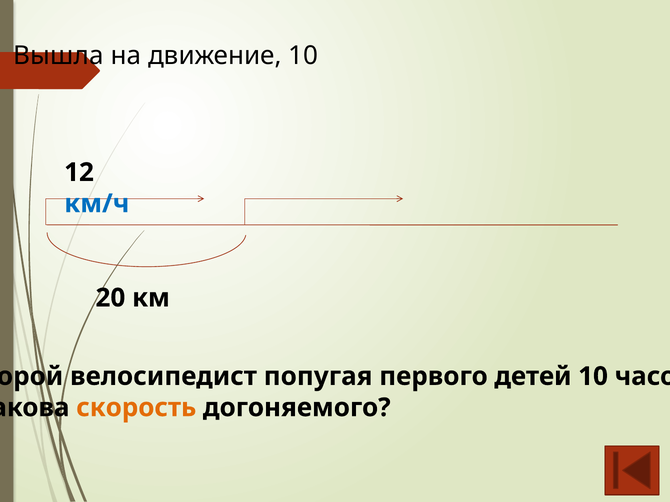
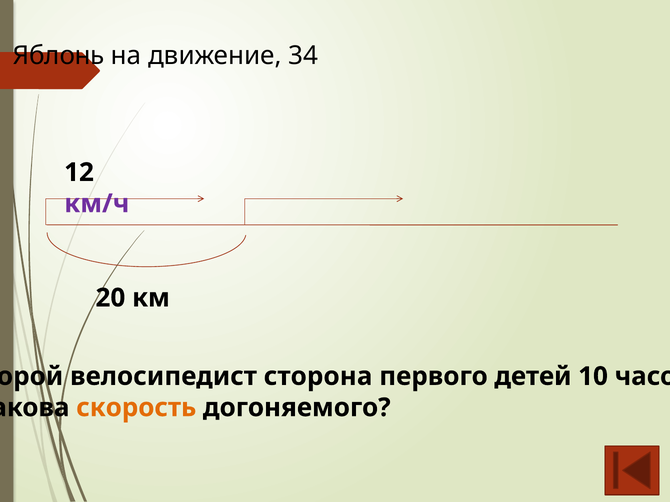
Вышла: Вышла -> Яблонь
движение 10: 10 -> 34
км/ч colour: blue -> purple
попугая: попугая -> сторона
